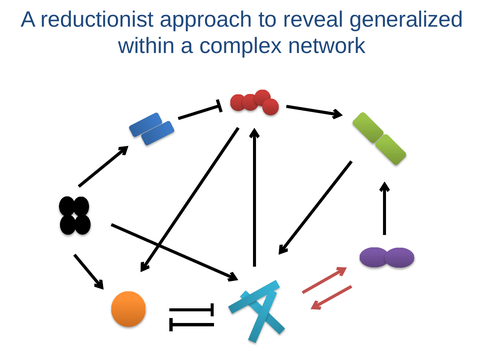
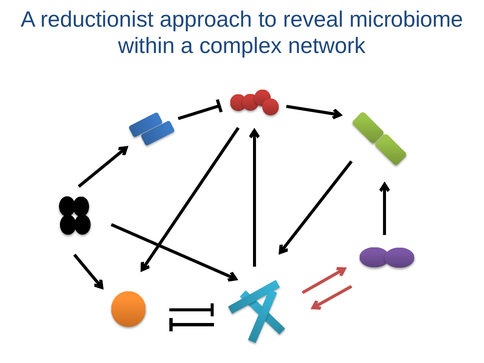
generalized: generalized -> microbiome
